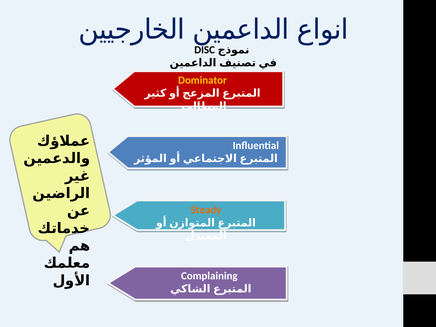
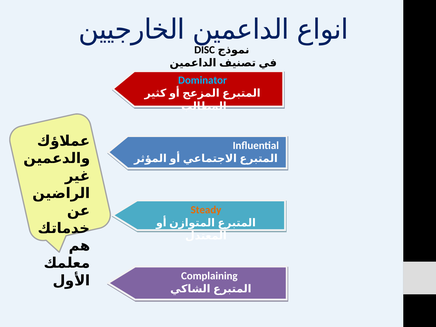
Dominator colour: yellow -> light blue
